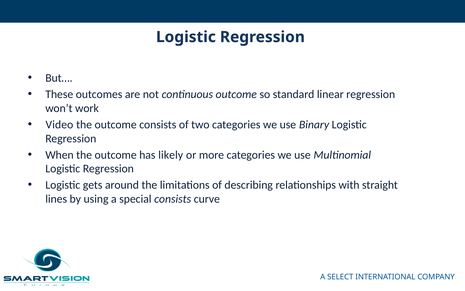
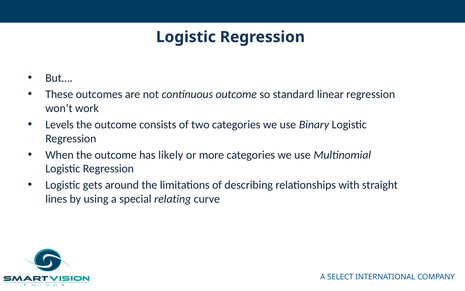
Video: Video -> Levels
special consists: consists -> relating
